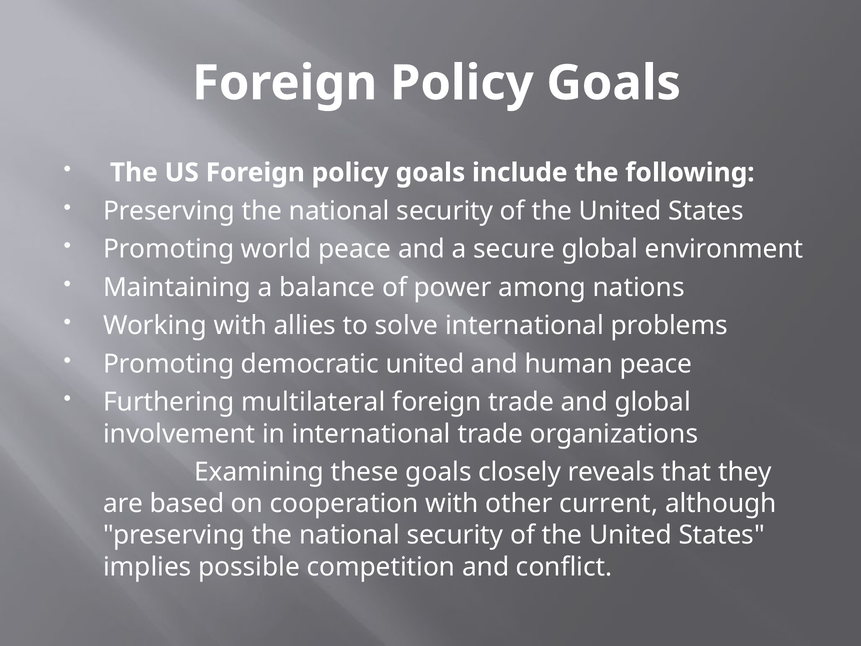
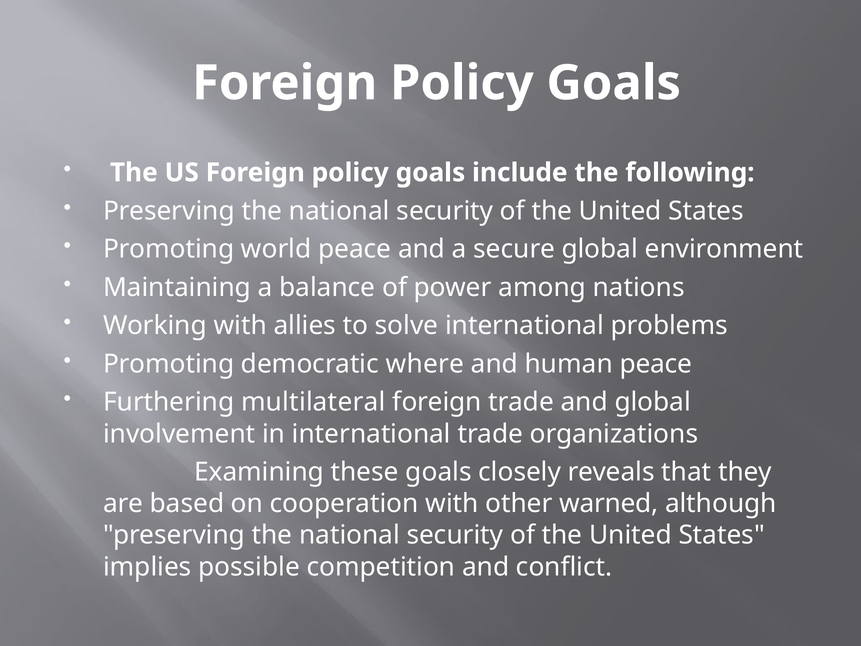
democratic united: united -> where
current: current -> warned
